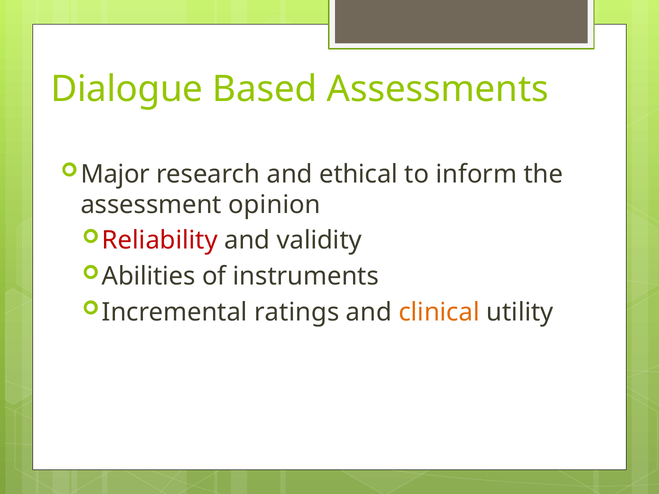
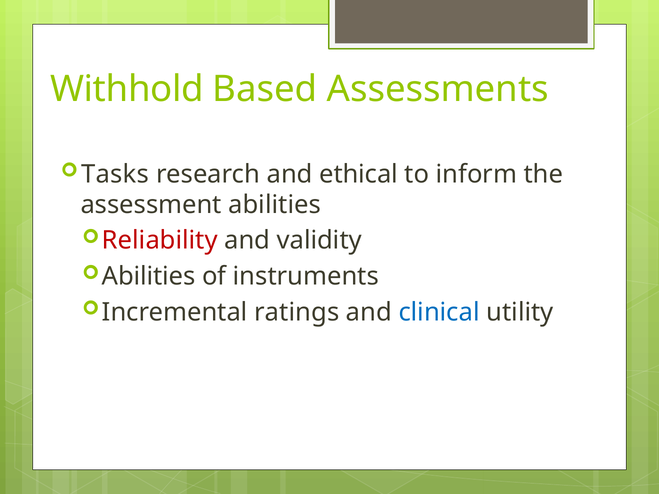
Dialogue: Dialogue -> Withhold
Major: Major -> Tasks
assessment opinion: opinion -> abilities
clinical colour: orange -> blue
